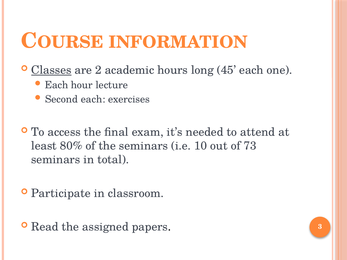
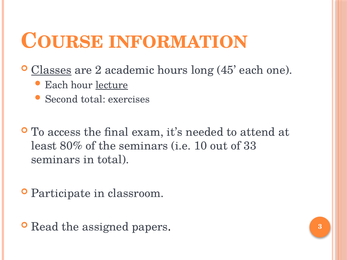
lecture underline: none -> present
Second each: each -> total
73: 73 -> 33
